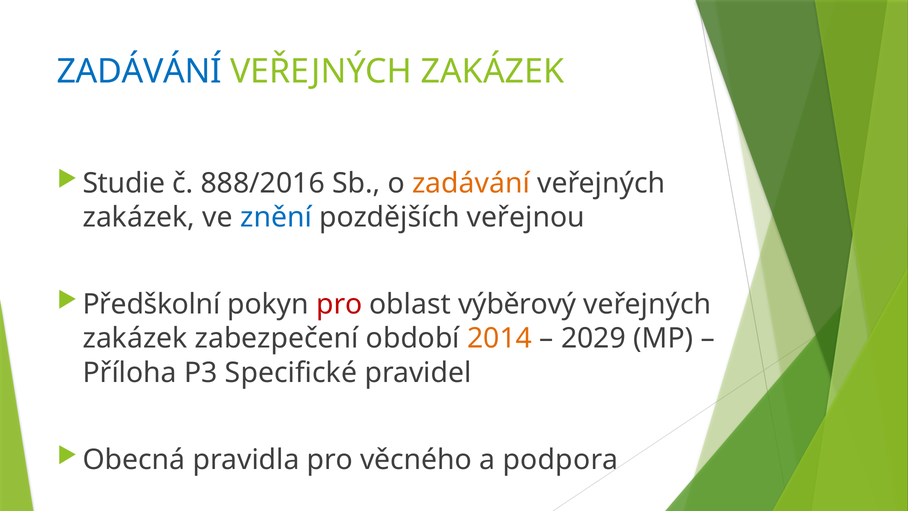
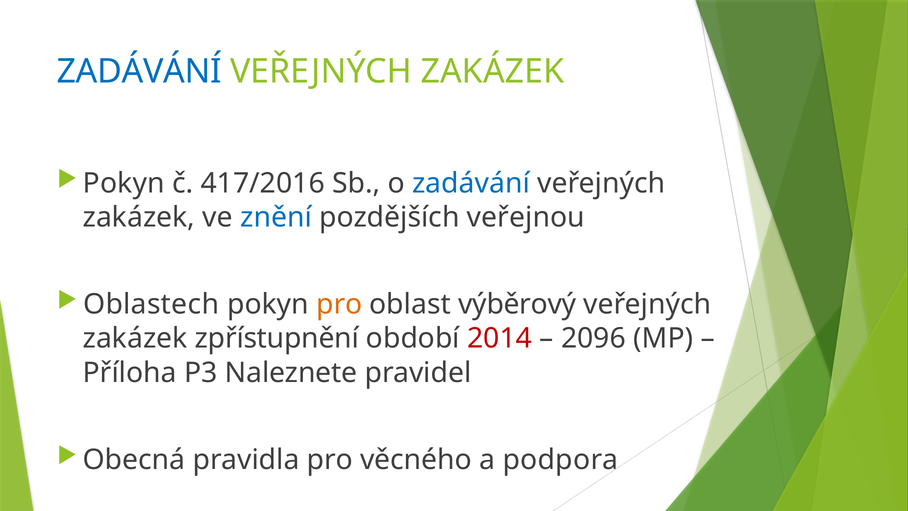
Studie at (124, 183): Studie -> Pokyn
888/2016: 888/2016 -> 417/2016
zadávání at (471, 183) colour: orange -> blue
Předškolní: Předškolní -> Oblastech
pro at (339, 304) colour: red -> orange
zabezpečení: zabezpečení -> zpřístupnění
2014 colour: orange -> red
2029: 2029 -> 2096
Specifické: Specifické -> Naleznete
